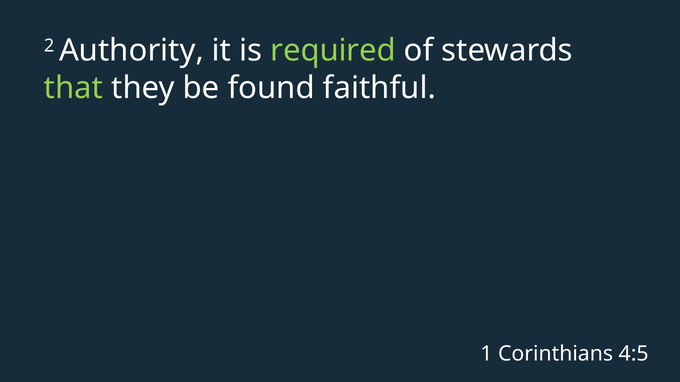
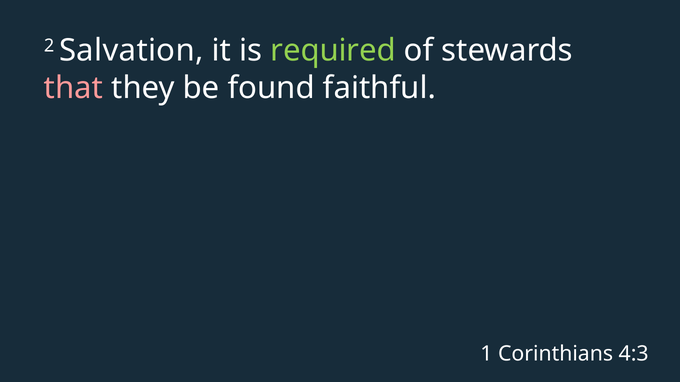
Authority: Authority -> Salvation
that colour: light green -> pink
4:5: 4:5 -> 4:3
